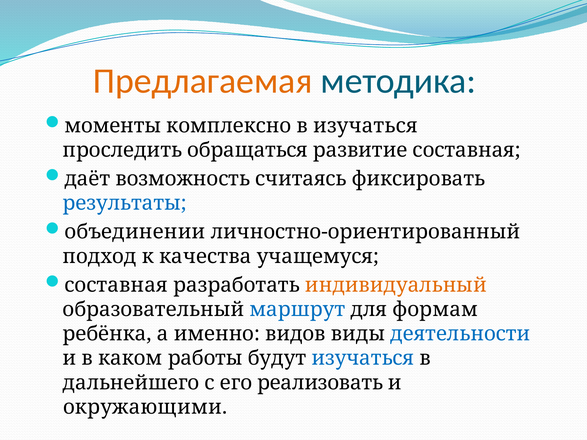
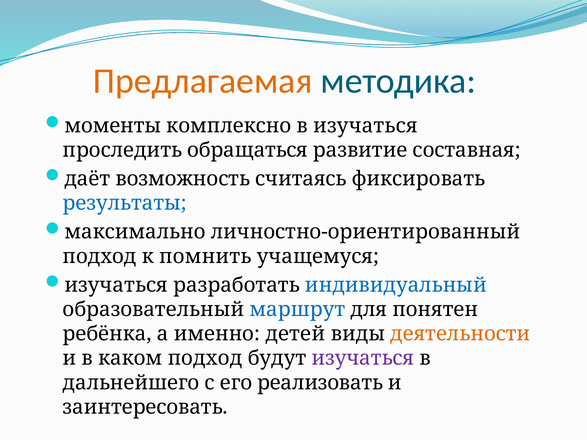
объединении: объединении -> максимально
качества: качества -> помнить
составная at (116, 285): составная -> изучаться
индивидуальный colour: orange -> blue
формам: формам -> понятен
видов: видов -> детей
деятельности colour: blue -> orange
каком работы: работы -> подход
изучаться at (363, 358) colour: blue -> purple
окружающими: окружающими -> заинтересовать
